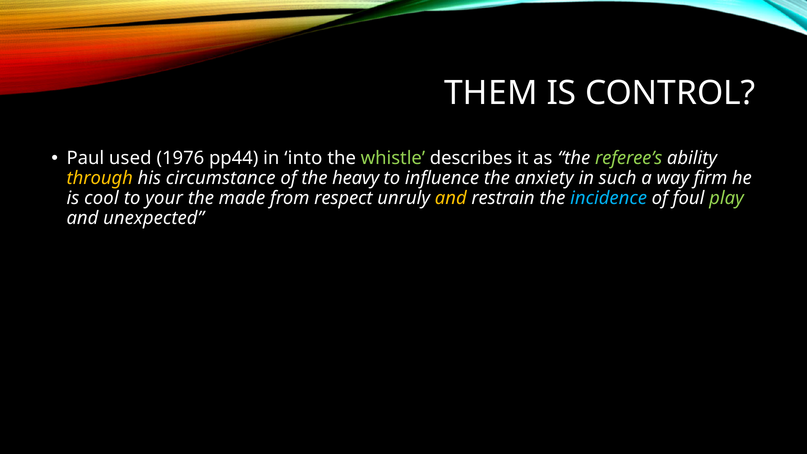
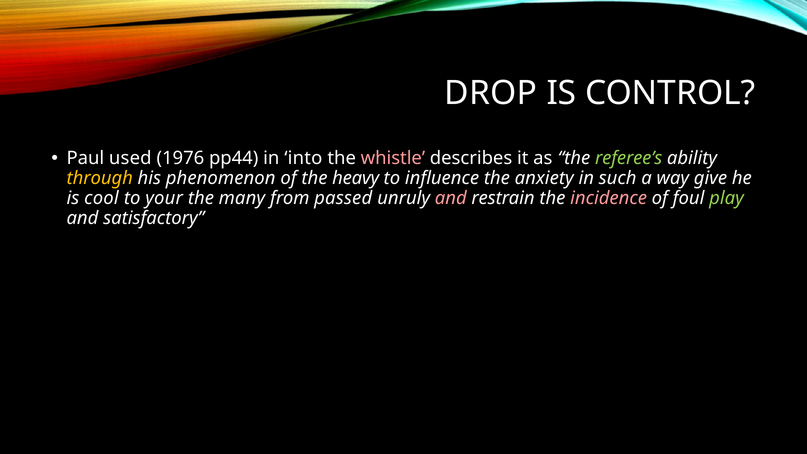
THEM: THEM -> DROP
whistle colour: light green -> pink
circumstance: circumstance -> phenomenon
firm: firm -> give
made: made -> many
respect: respect -> passed
and at (451, 198) colour: yellow -> pink
incidence colour: light blue -> pink
unexpected: unexpected -> satisfactory
